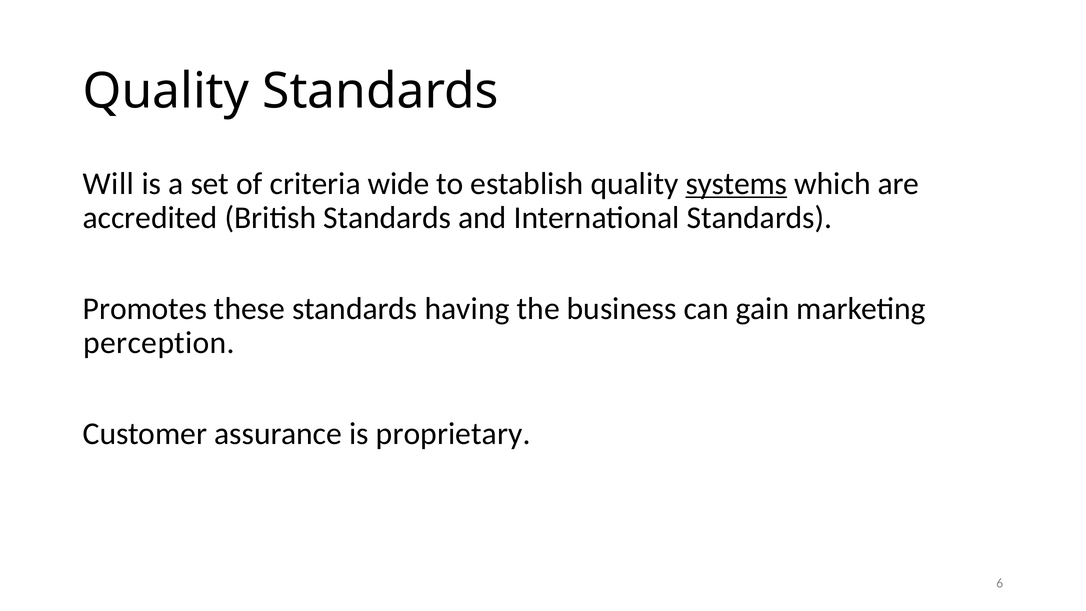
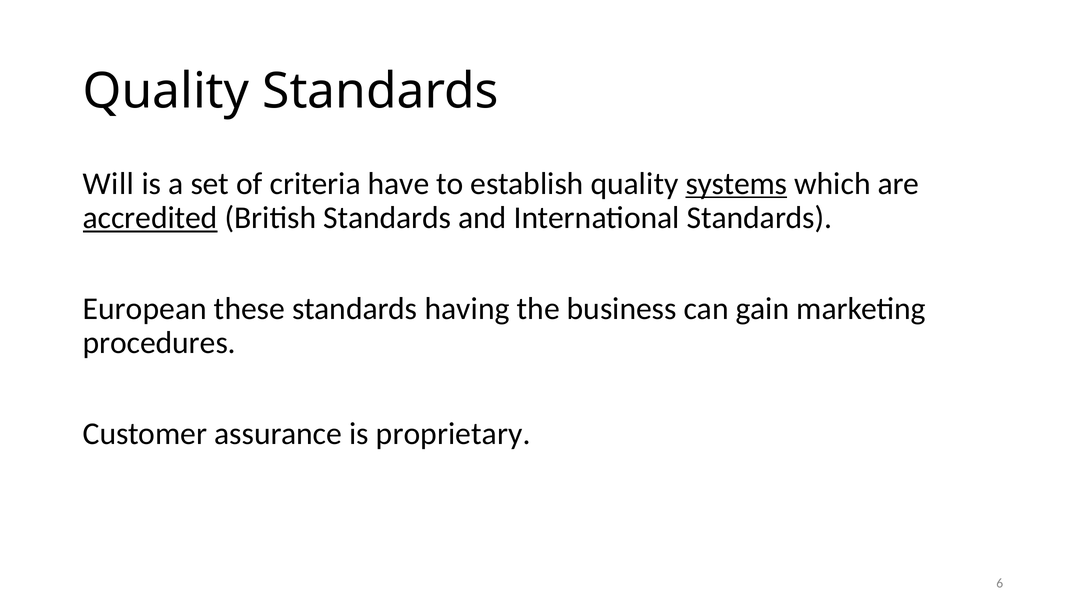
wide: wide -> have
accredited underline: none -> present
Promotes: Promotes -> European
perception: perception -> procedures
